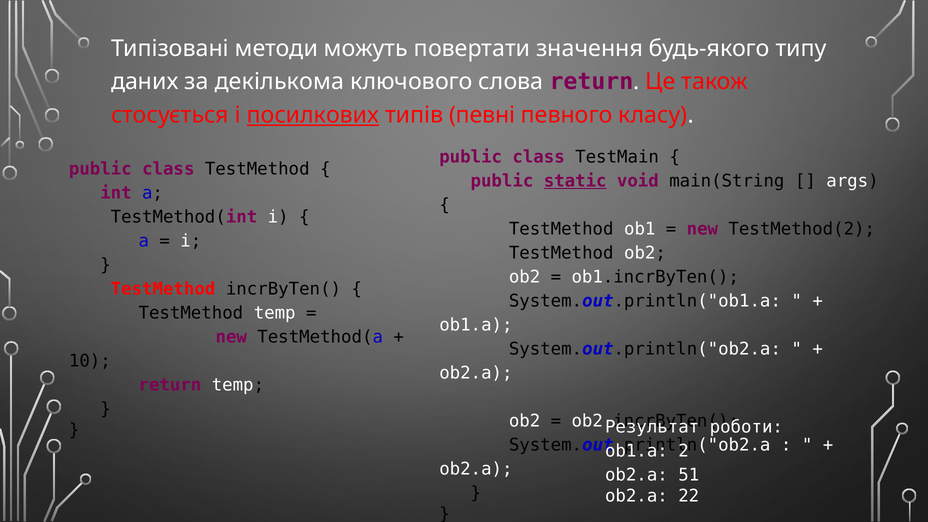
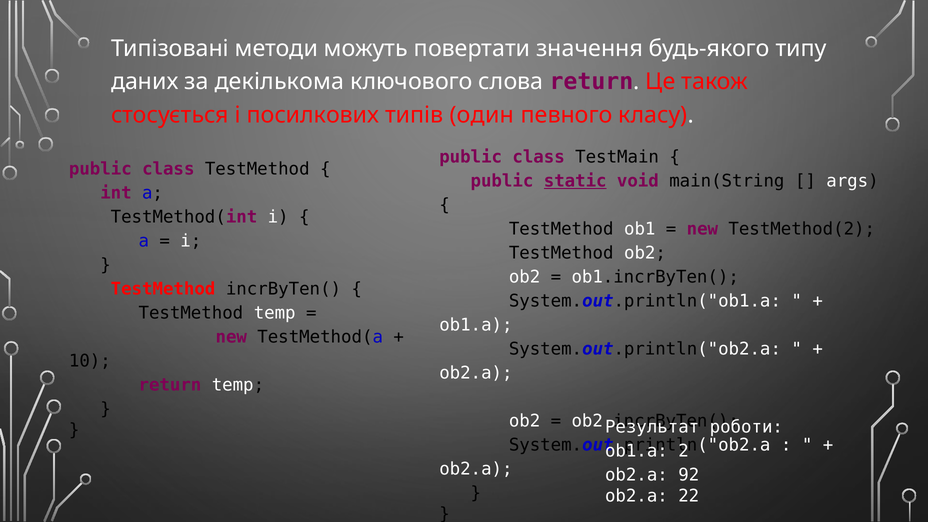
посилкових underline: present -> none
певні: певні -> один
51: 51 -> 92
